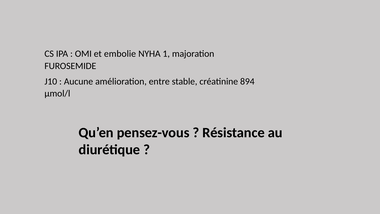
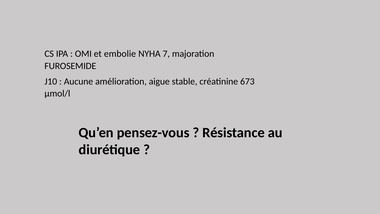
1: 1 -> 7
entre: entre -> aigue
894: 894 -> 673
